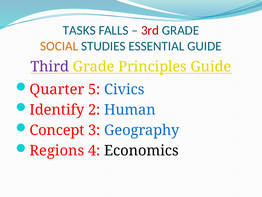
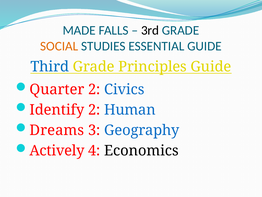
TASKS: TASKS -> MADE
3rd colour: red -> black
Third colour: purple -> blue
Quarter 5: 5 -> 2
Concept: Concept -> Dreams
Regions: Regions -> Actively
